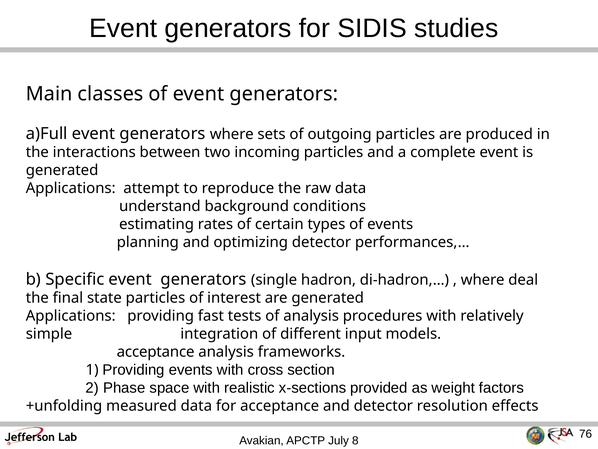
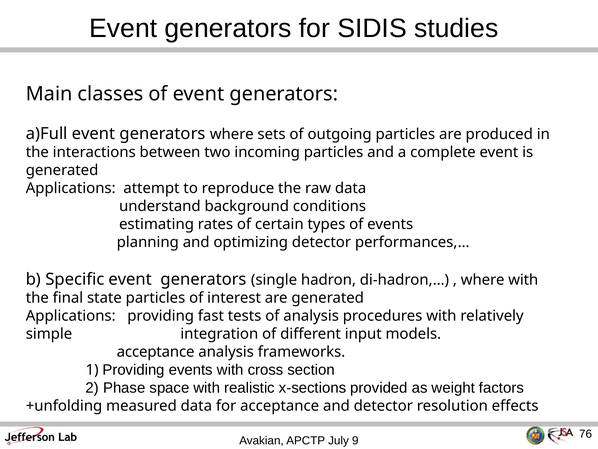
where deal: deal -> with
8: 8 -> 9
